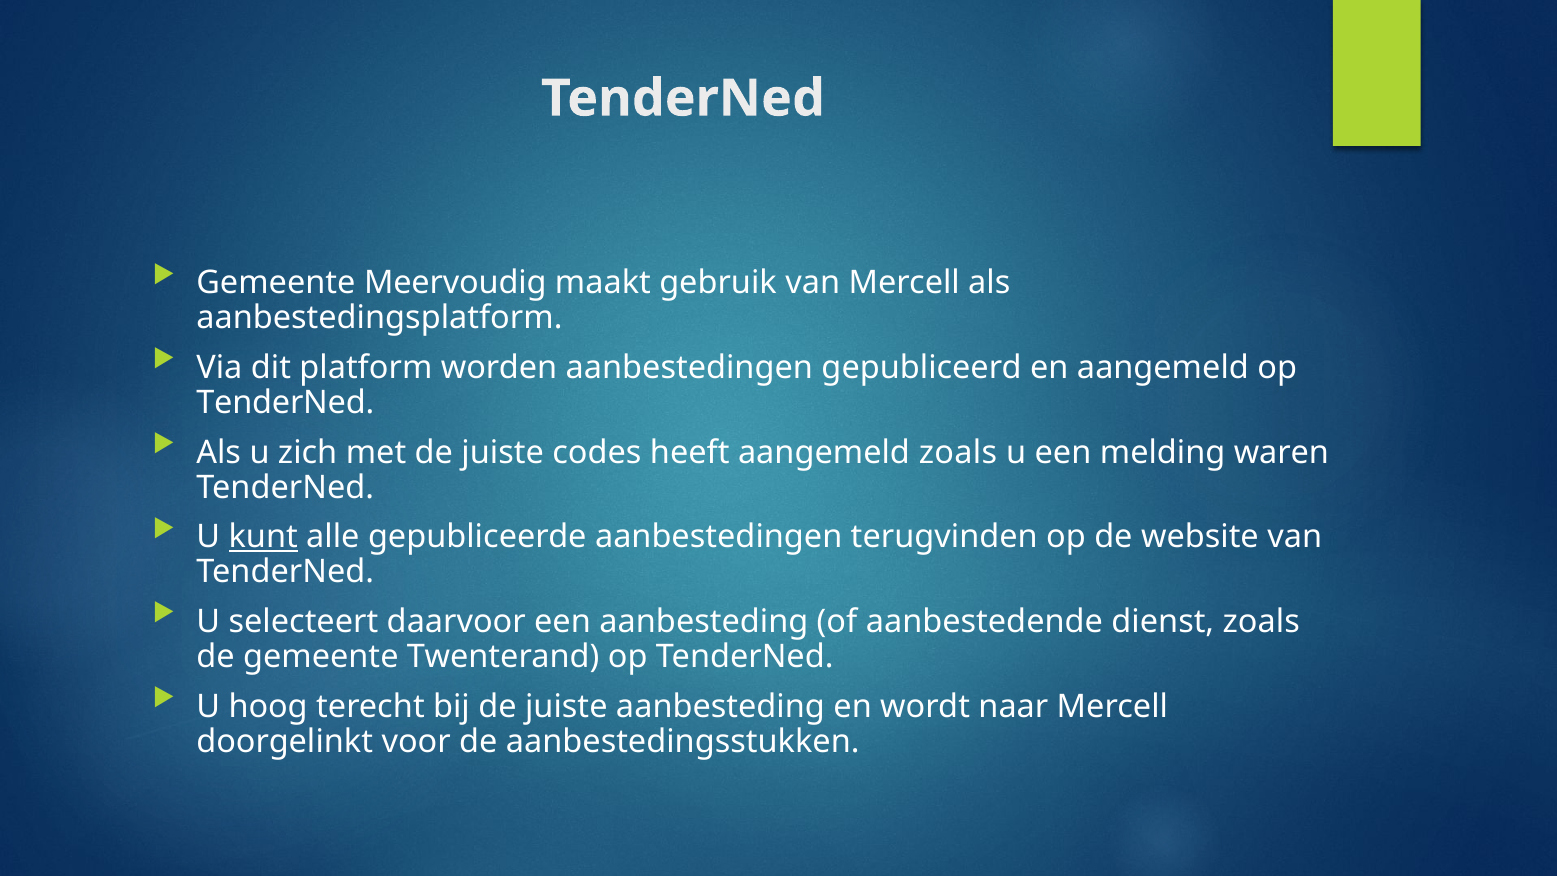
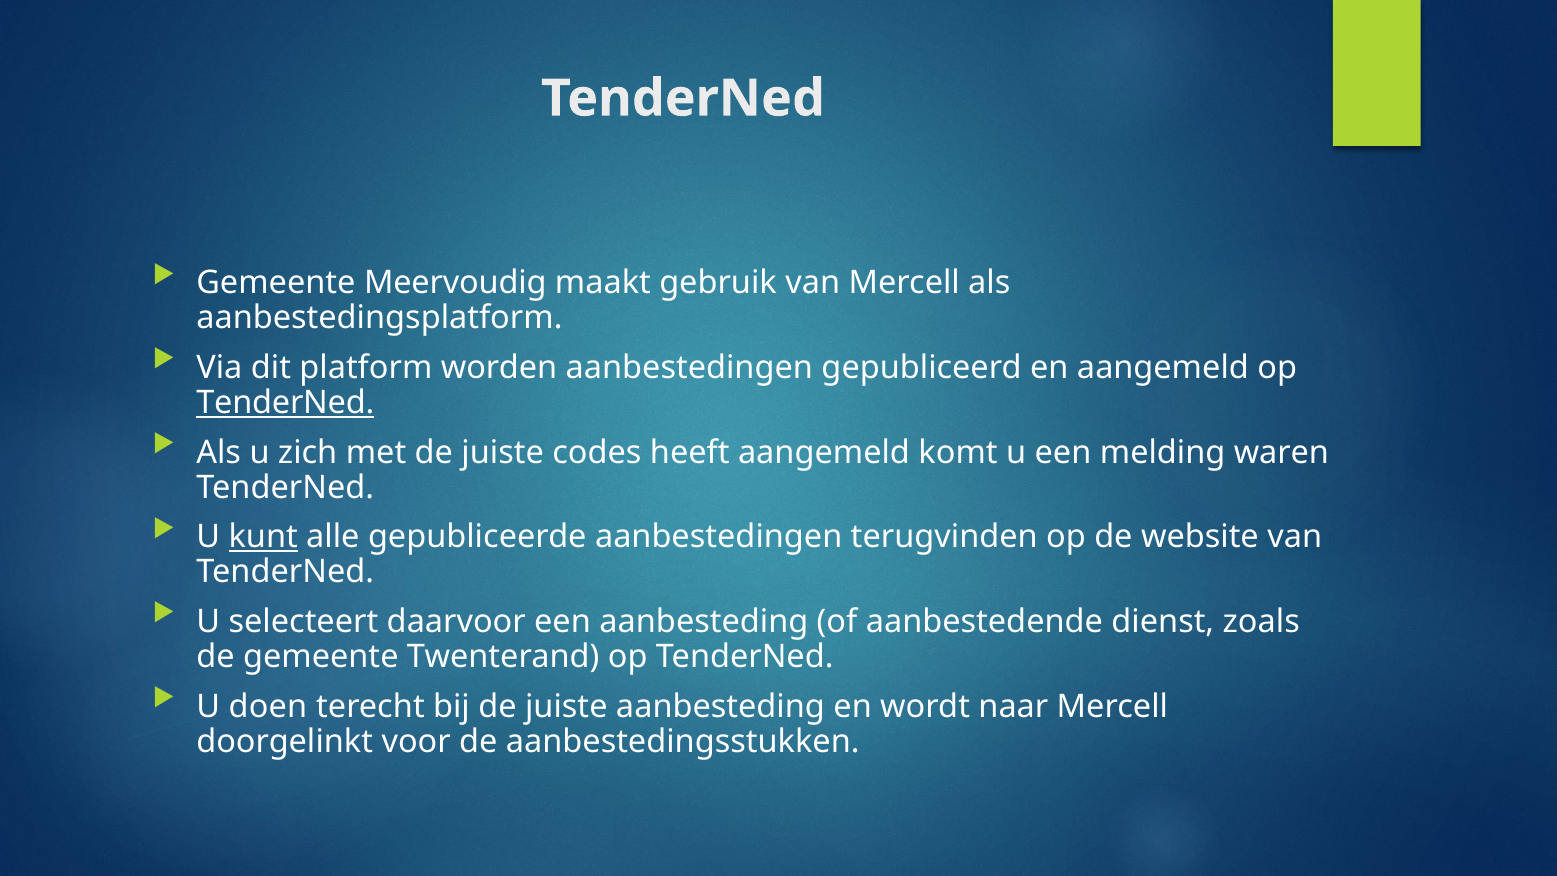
TenderNed at (285, 403) underline: none -> present
aangemeld zoals: zoals -> komt
hoog: hoog -> doen
